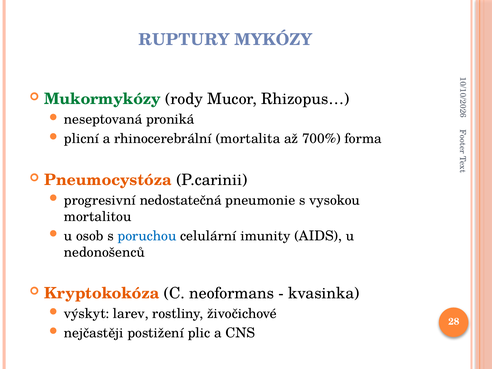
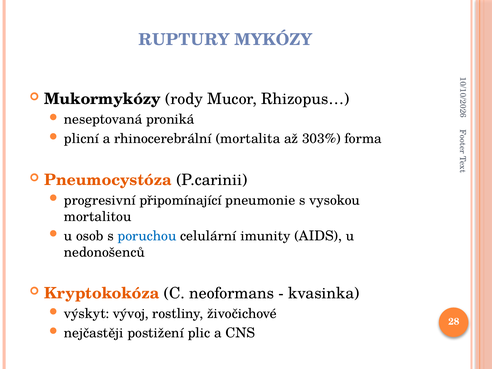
Mukormykózy colour: green -> black
700%: 700% -> 303%
nedostatečná: nedostatečná -> připomínající
larev: larev -> vývoj
